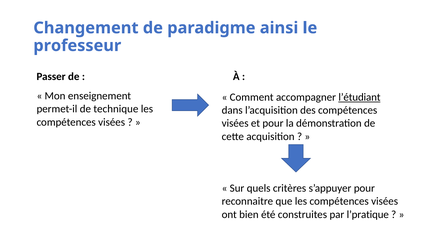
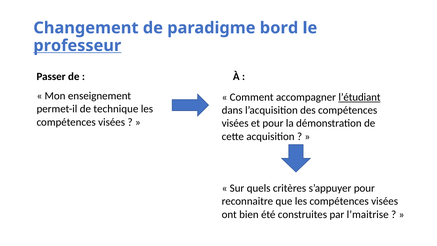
ainsi: ainsi -> bord
professeur underline: none -> present
l’pratique: l’pratique -> l’maitrise
